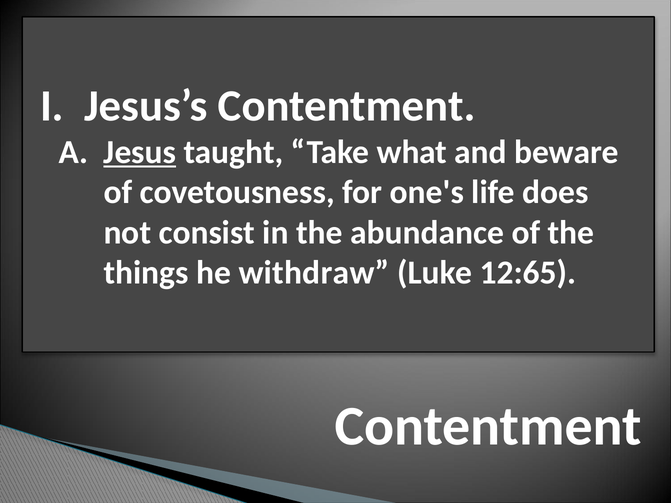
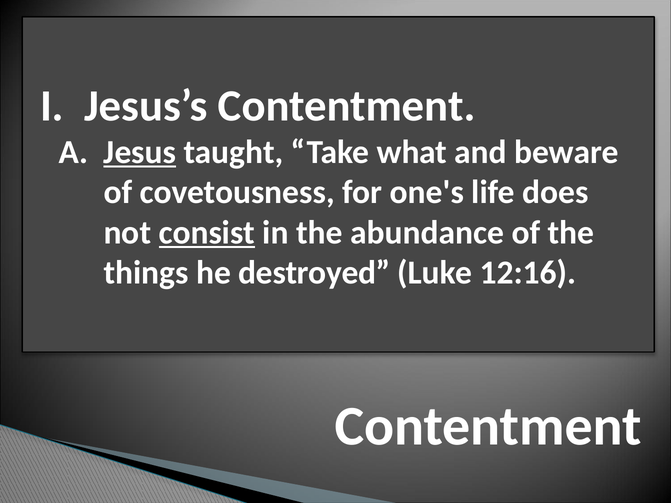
consist underline: none -> present
withdraw: withdraw -> destroyed
12:65: 12:65 -> 12:16
